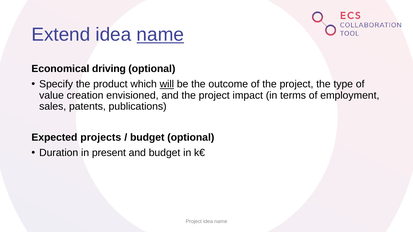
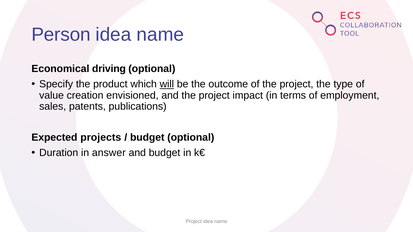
Extend: Extend -> Person
name at (160, 35) underline: present -> none
present: present -> answer
